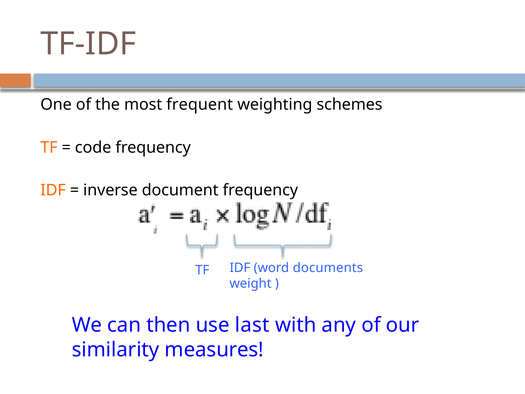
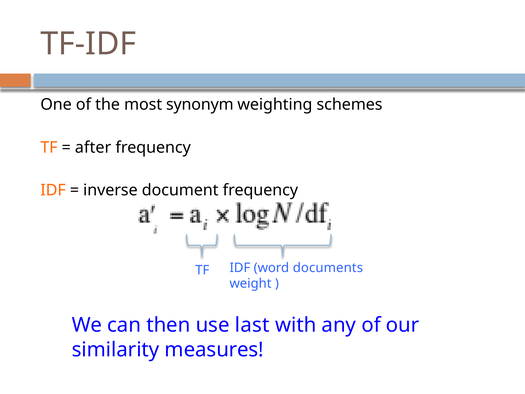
frequent: frequent -> synonym
code: code -> after
